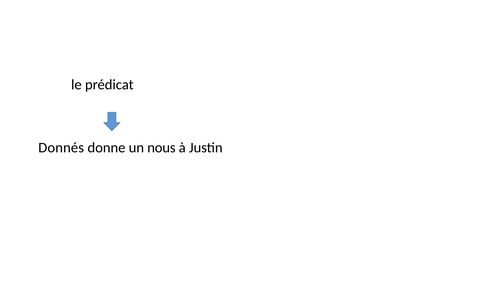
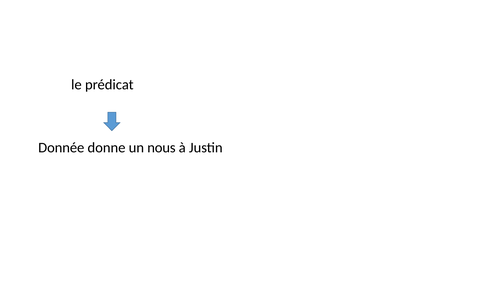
Donnés: Donnés -> Donnée
